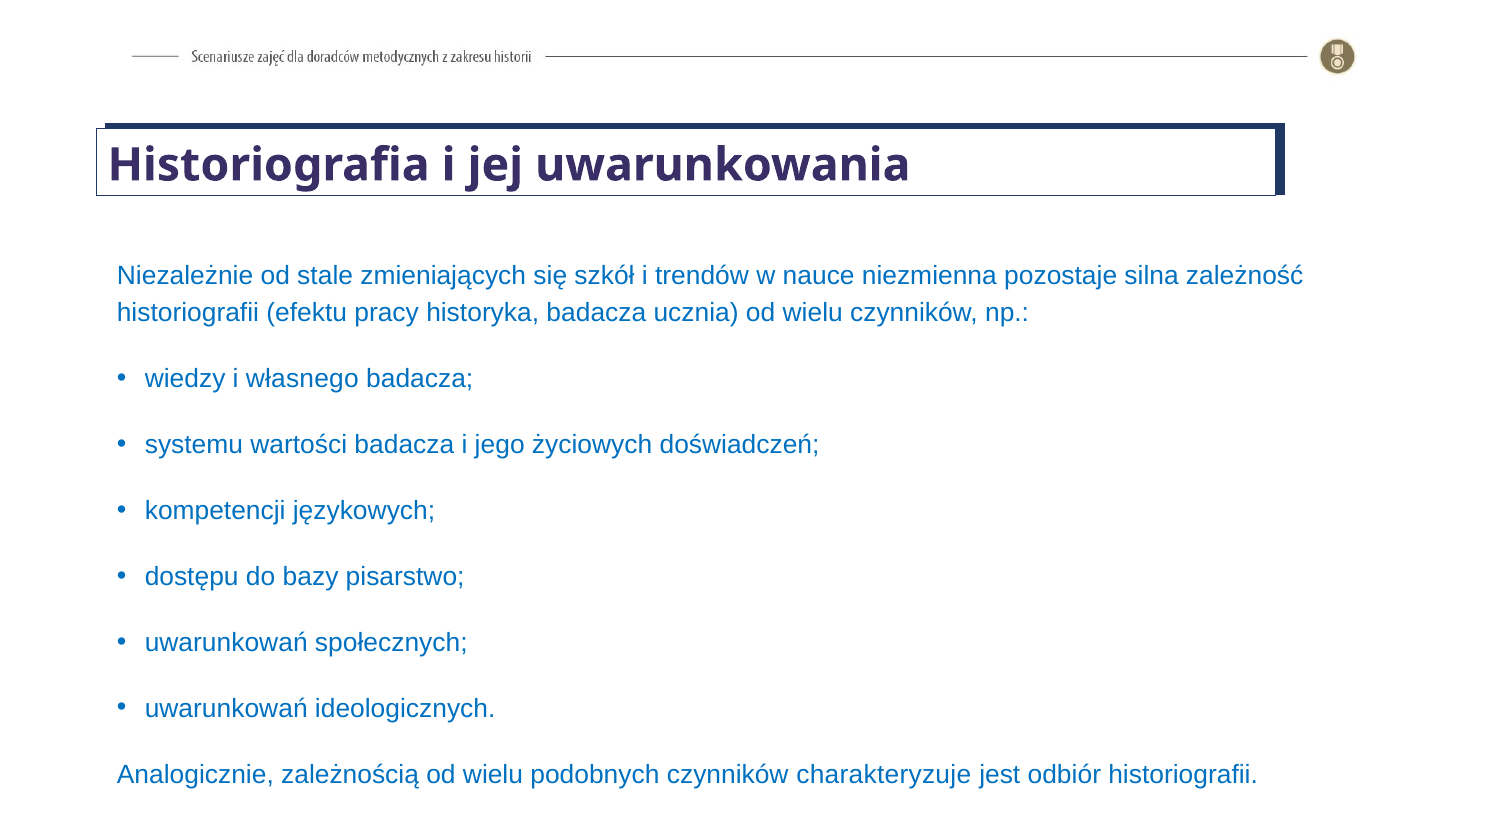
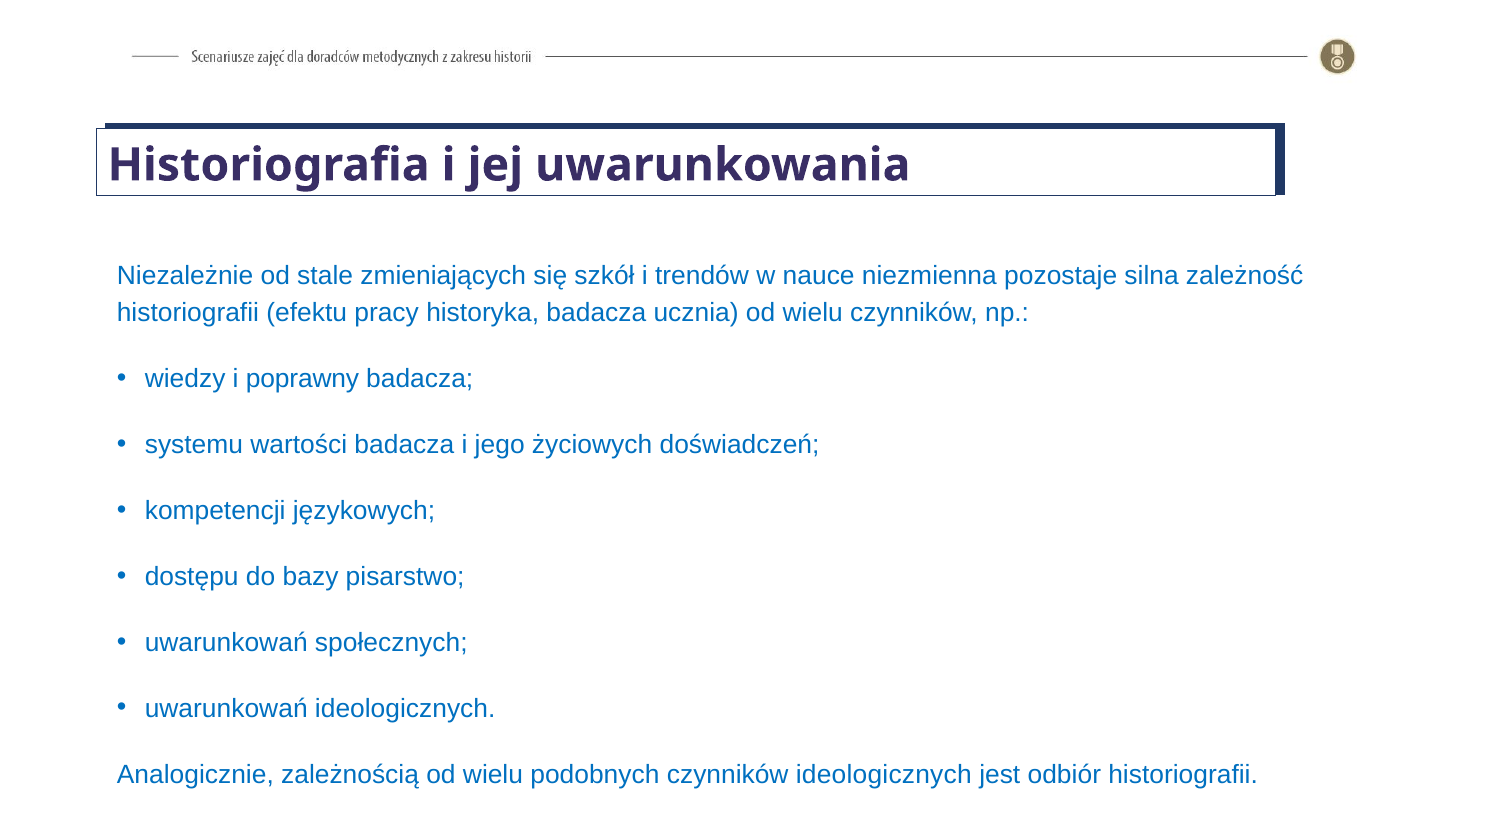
własnego: własnego -> poprawny
czynników charakteryzuje: charakteryzuje -> ideologicznych
